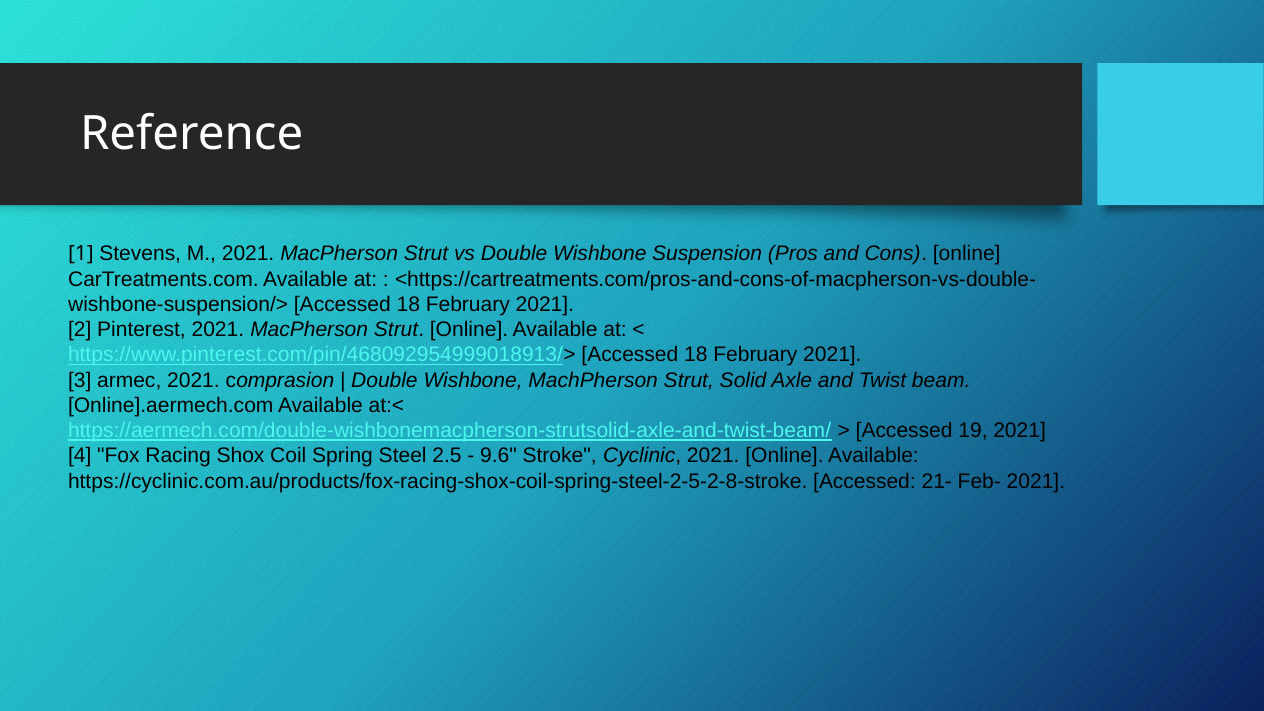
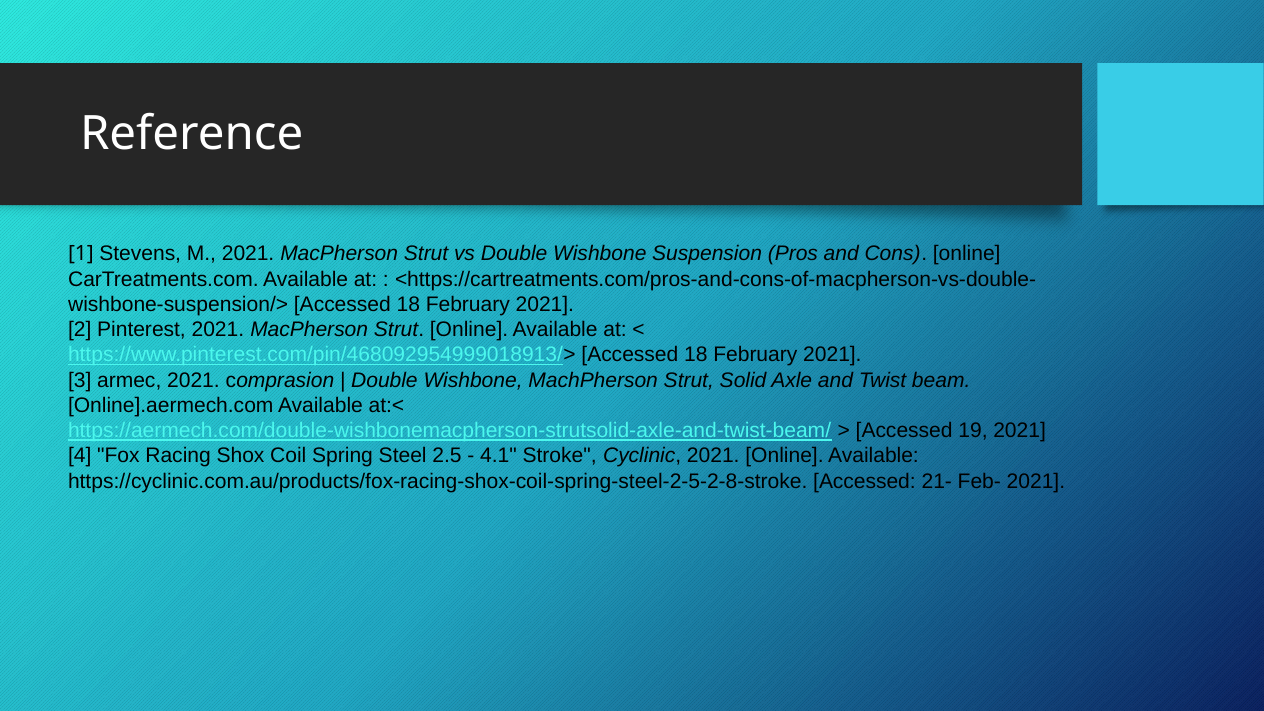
9.6: 9.6 -> 4.1
